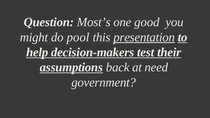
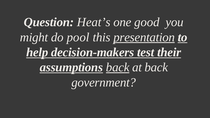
Most’s: Most’s -> Heat’s
back at (118, 67) underline: none -> present
at need: need -> back
